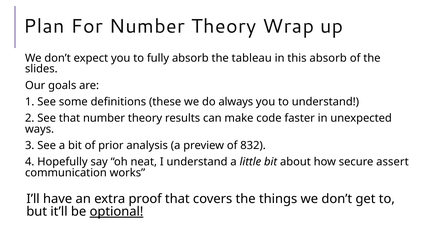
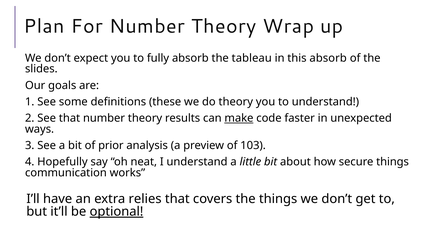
do always: always -> theory
make underline: none -> present
832: 832 -> 103
secure assert: assert -> things
proof: proof -> relies
